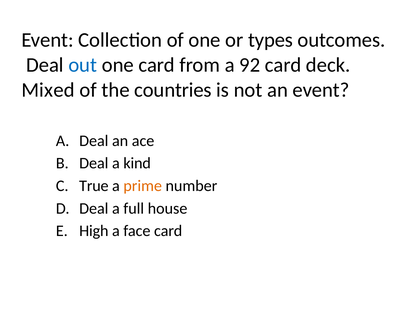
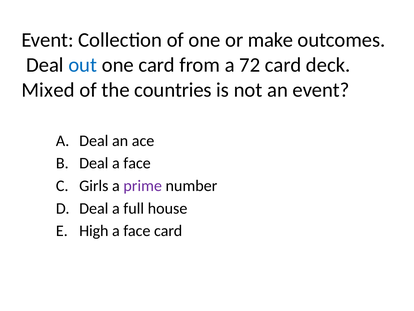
types: types -> make
92: 92 -> 72
Deal a kind: kind -> face
True: True -> Girls
prime colour: orange -> purple
